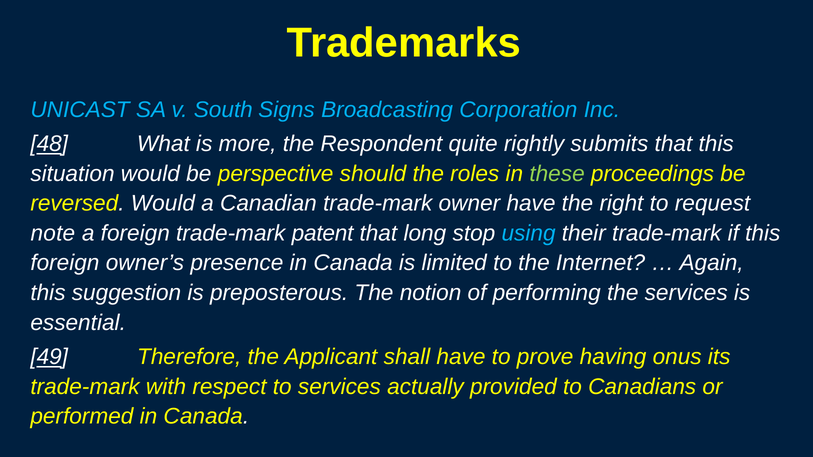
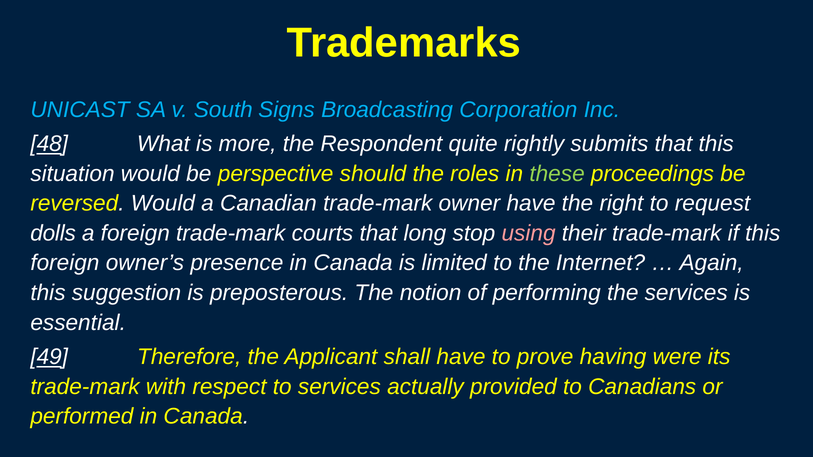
note: note -> dolls
patent: patent -> courts
using colour: light blue -> pink
onus: onus -> were
